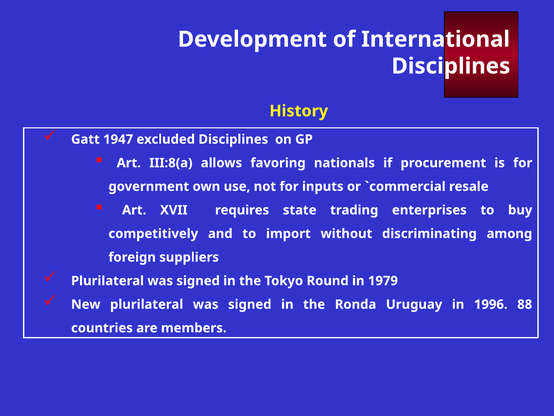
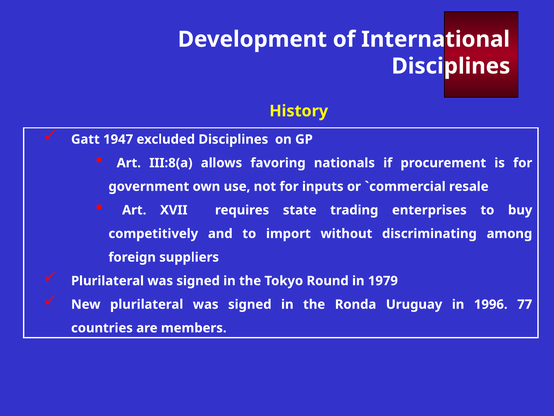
88: 88 -> 77
